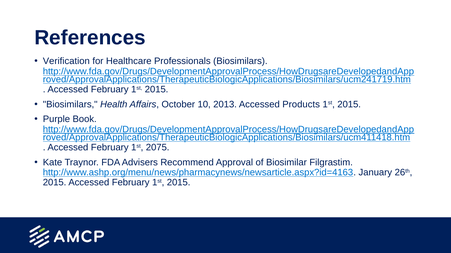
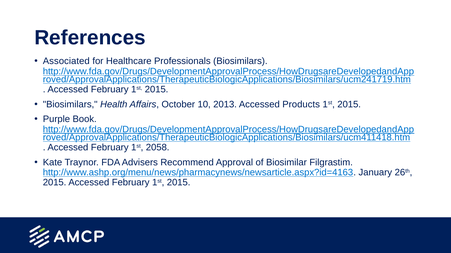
Verification: Verification -> Associated
2075: 2075 -> 2058
